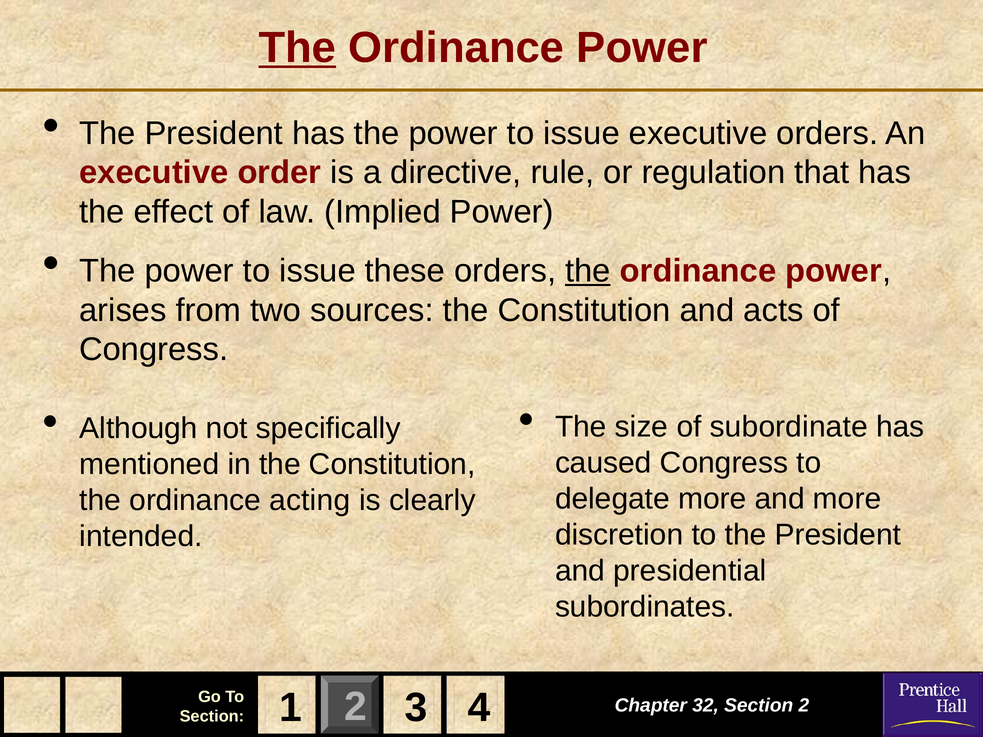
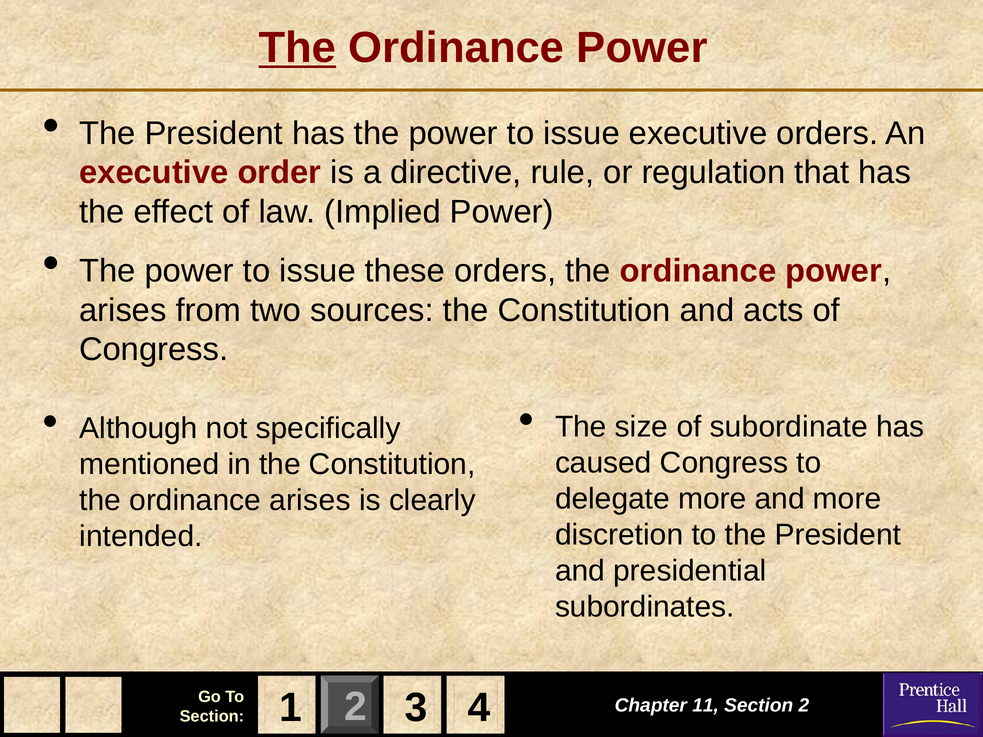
the at (588, 271) underline: present -> none
ordinance acting: acting -> arises
32: 32 -> 11
